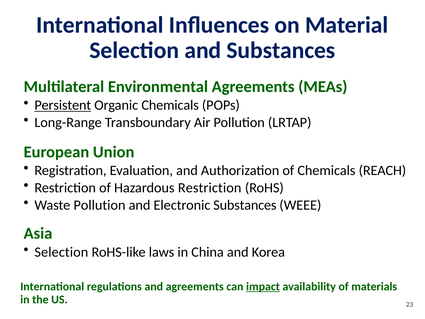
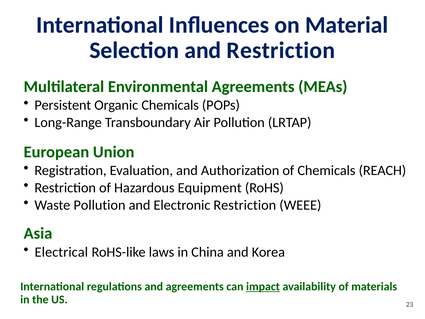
and Substances: Substances -> Restriction
Persistent underline: present -> none
Hazardous Restriction: Restriction -> Equipment
Electronic Substances: Substances -> Restriction
Selection at (61, 252): Selection -> Electrical
